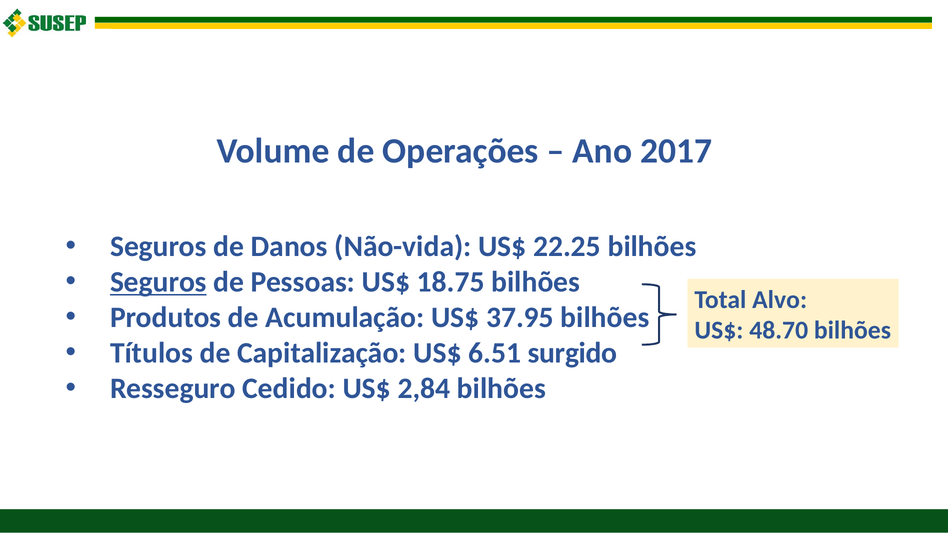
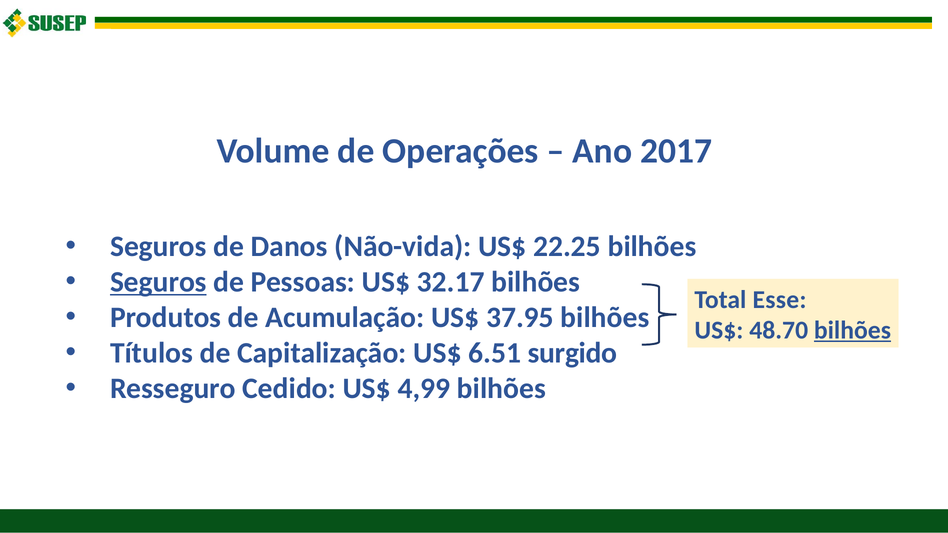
18.75: 18.75 -> 32.17
Alvo: Alvo -> Esse
bilhões at (852, 330) underline: none -> present
2,84: 2,84 -> 4,99
